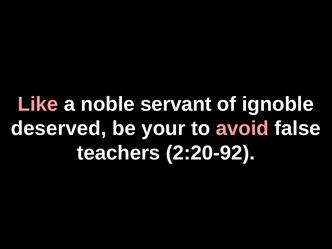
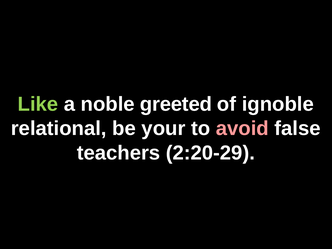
Like colour: pink -> light green
servant: servant -> greeted
deserved: deserved -> relational
2:20-92: 2:20-92 -> 2:20-29
